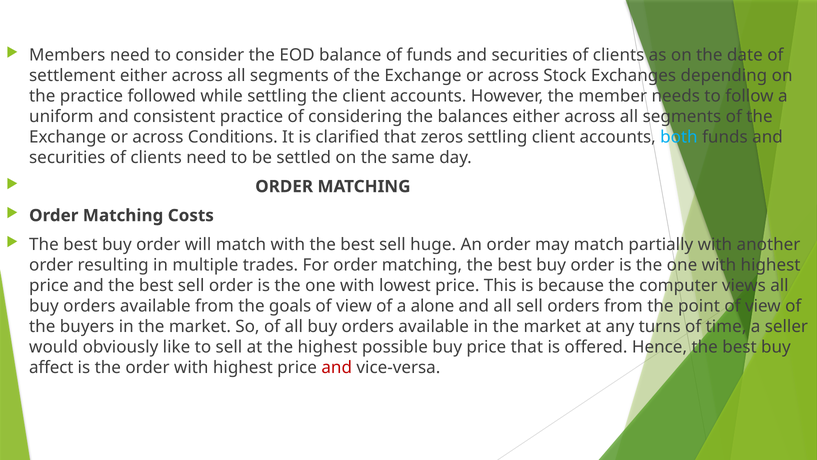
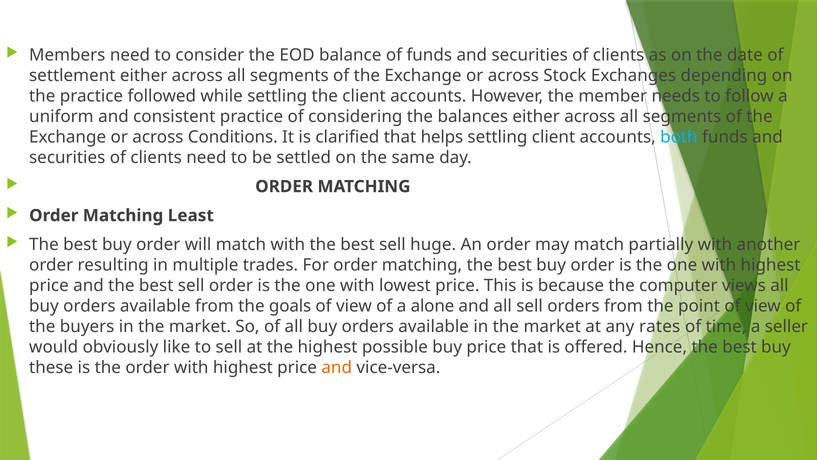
zeros: zeros -> helps
Costs: Costs -> Least
turns: turns -> rates
affect: affect -> these
and at (337, 367) colour: red -> orange
